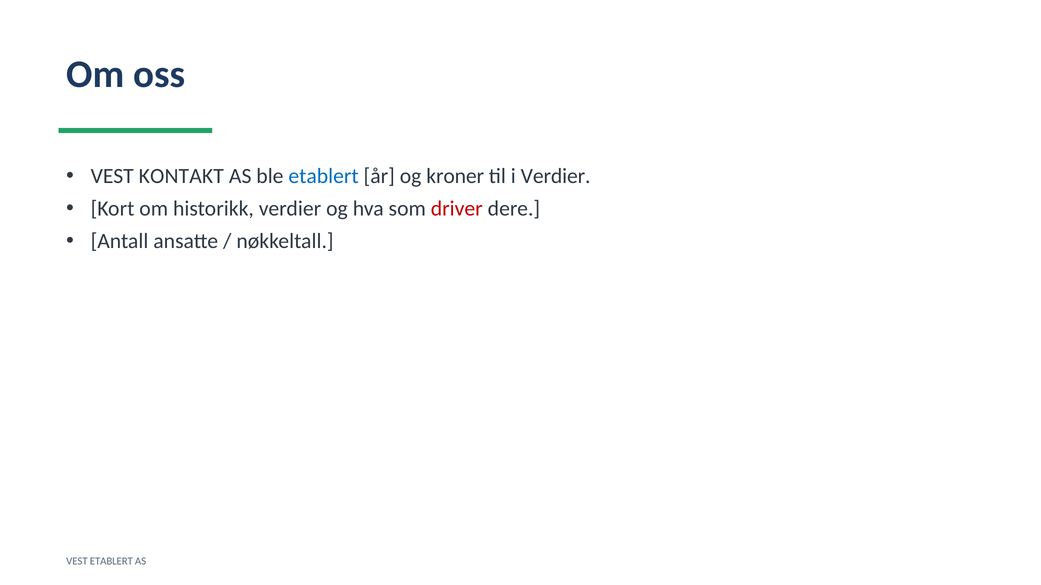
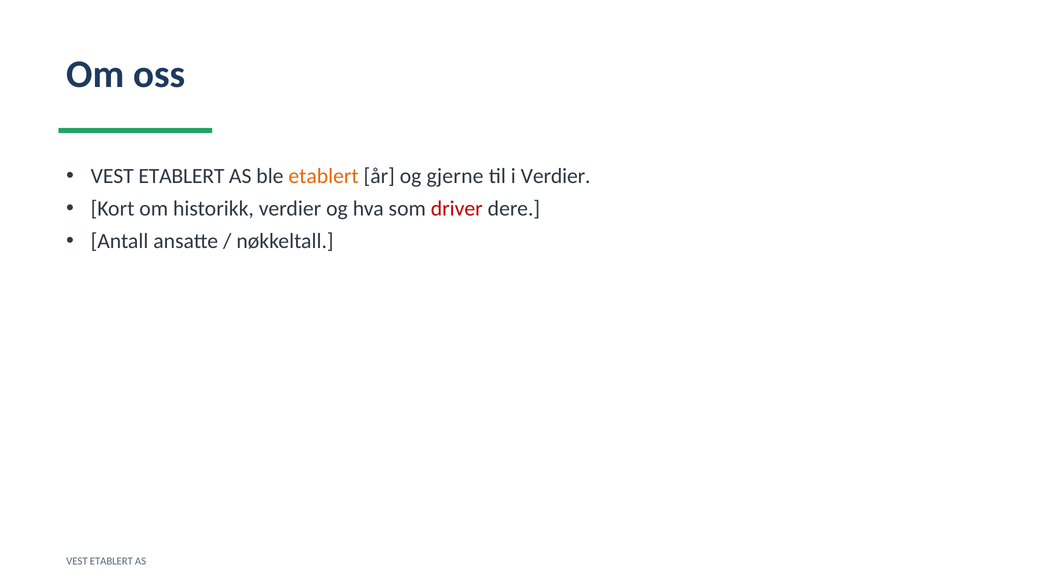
KONTAKT at (181, 176): KONTAKT -> ETABLERT
etablert at (324, 176) colour: blue -> orange
kroner: kroner -> gjerne
